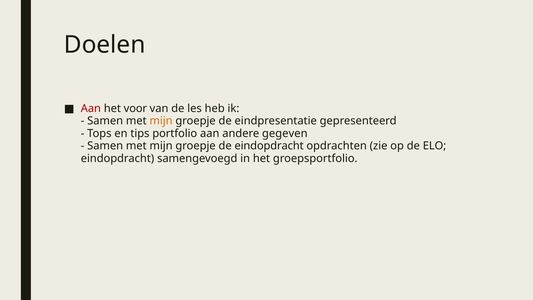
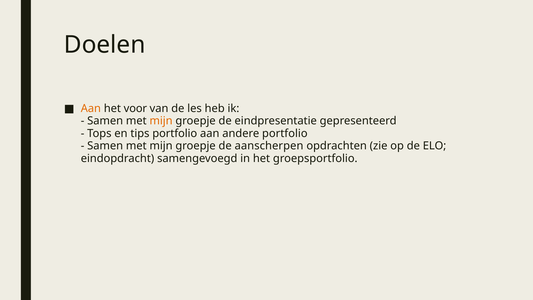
Aan at (91, 108) colour: red -> orange
andere gegeven: gegeven -> portfolio
de eindopdracht: eindopdracht -> aanscherpen
